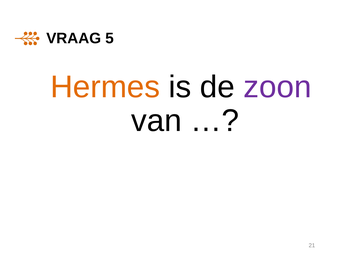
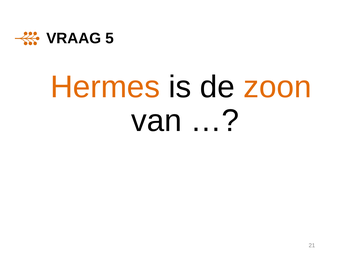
zoon colour: purple -> orange
